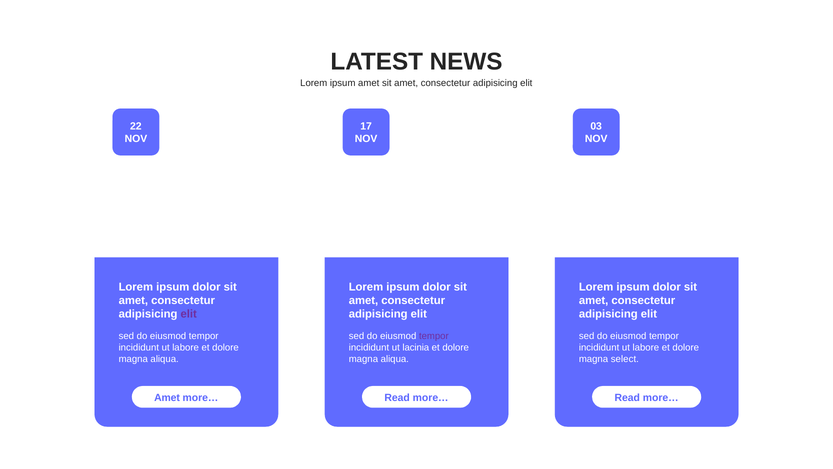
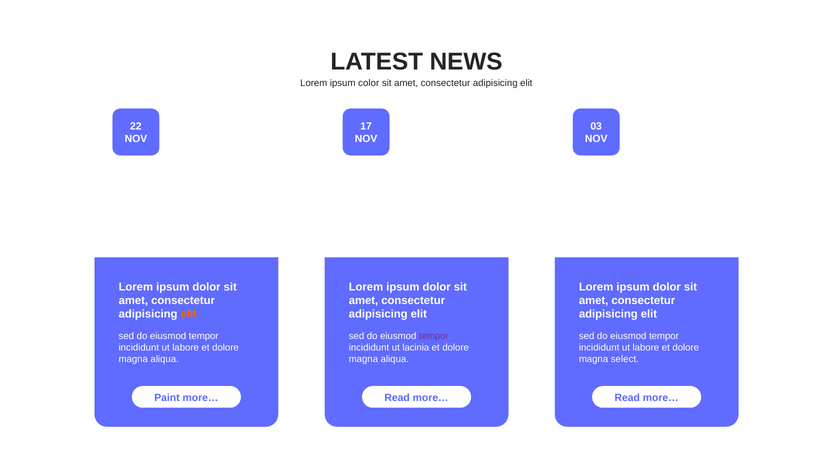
ipsum amet: amet -> color
elit at (189, 314) colour: purple -> orange
Amet at (167, 397): Amet -> Paint
